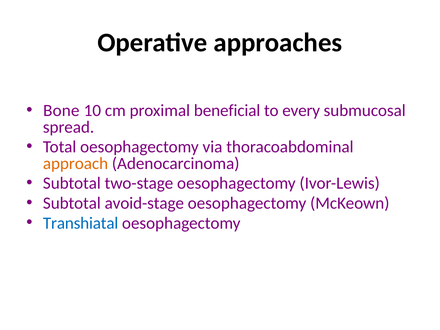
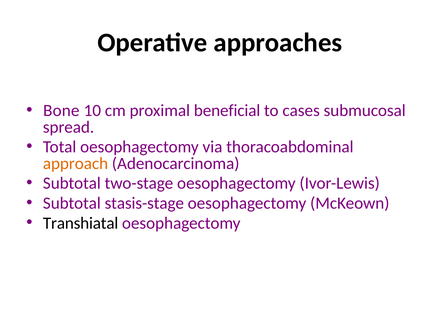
every: every -> cases
avoid-stage: avoid-stage -> stasis-stage
Transhiatal colour: blue -> black
